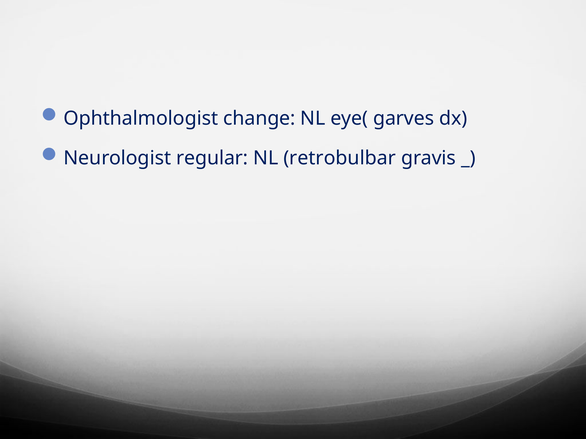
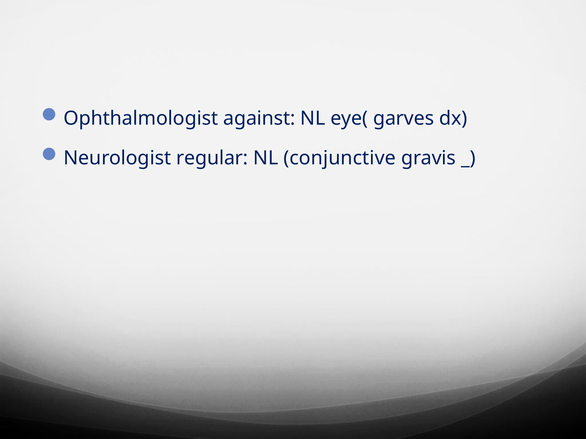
change: change -> against
retrobulbar: retrobulbar -> conjunctive
